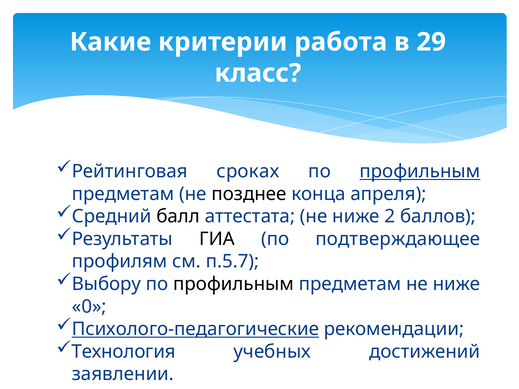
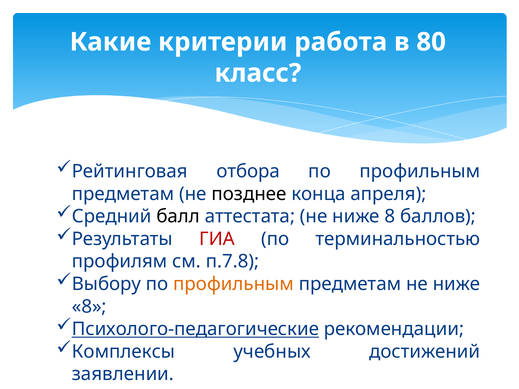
29: 29 -> 80
сроках: сроках -> отбора
профильным at (420, 171) underline: present -> none
аттестата не ниже 2: 2 -> 8
ГИА colour: black -> red
подтверждающее: подтверждающее -> терминальностью
п.5.7: п.5.7 -> п.7.8
профильным at (234, 284) colour: black -> orange
0 at (89, 307): 0 -> 8
Технология: Технология -> Комплексы
